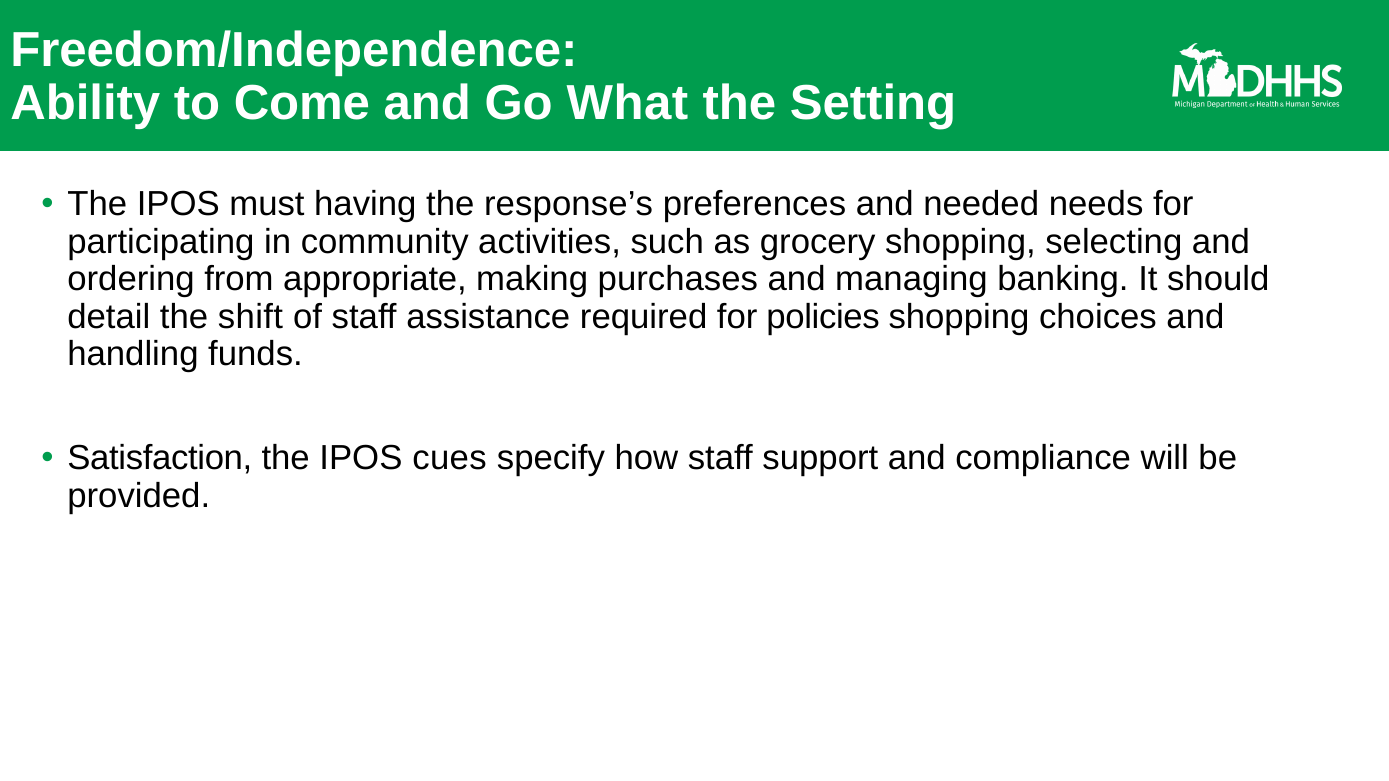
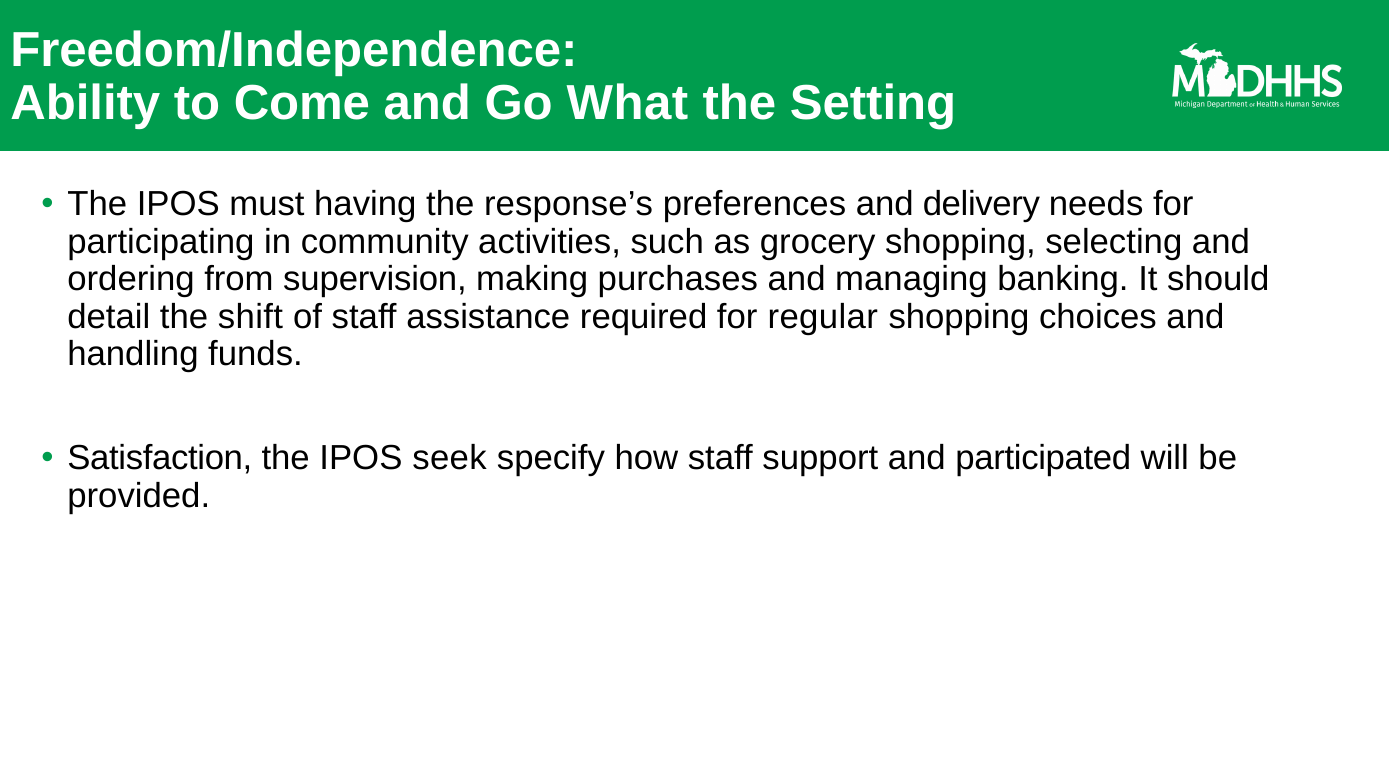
needed: needed -> delivery
appropriate: appropriate -> supervision
policies: policies -> regular
cues: cues -> seek
compliance: compliance -> participated
